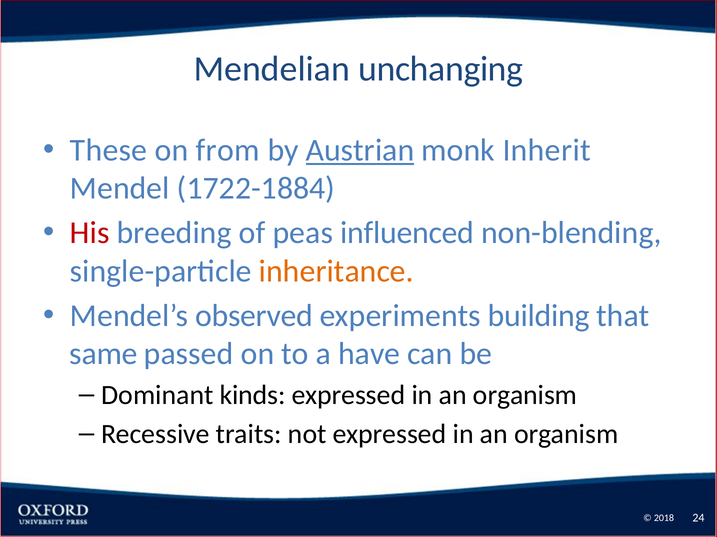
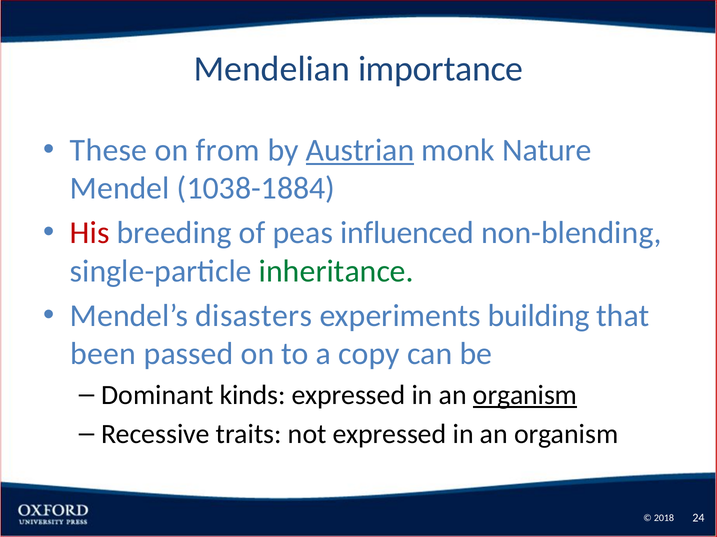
unchanging: unchanging -> importance
Inherit: Inherit -> Nature
1722-1884: 1722-1884 -> 1038-1884
inheritance colour: orange -> green
observed: observed -> disasters
same: same -> been
have: have -> copy
organism at (525, 396) underline: none -> present
